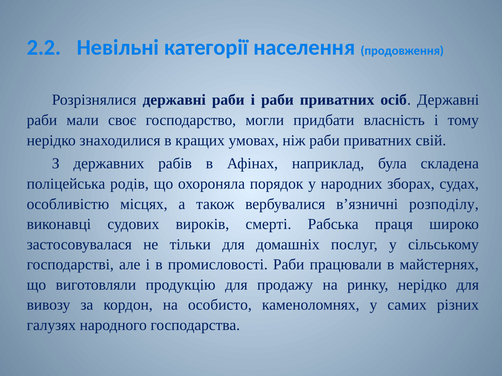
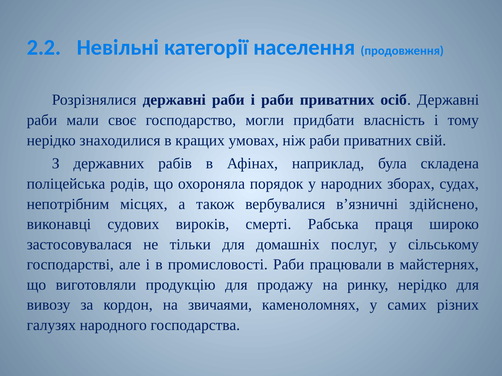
особливістю: особливістю -> непотрібним
розподілу: розподілу -> здійснено
особисто: особисто -> звичаями
